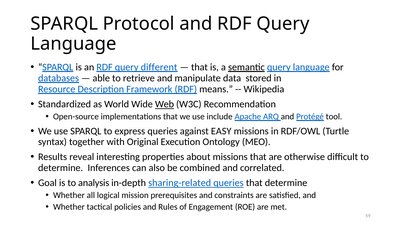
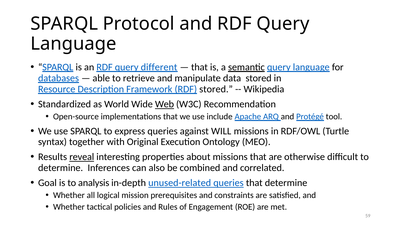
RDF means: means -> stored
EASY: EASY -> WILL
reveal underline: none -> present
sharing-related: sharing-related -> unused-related
